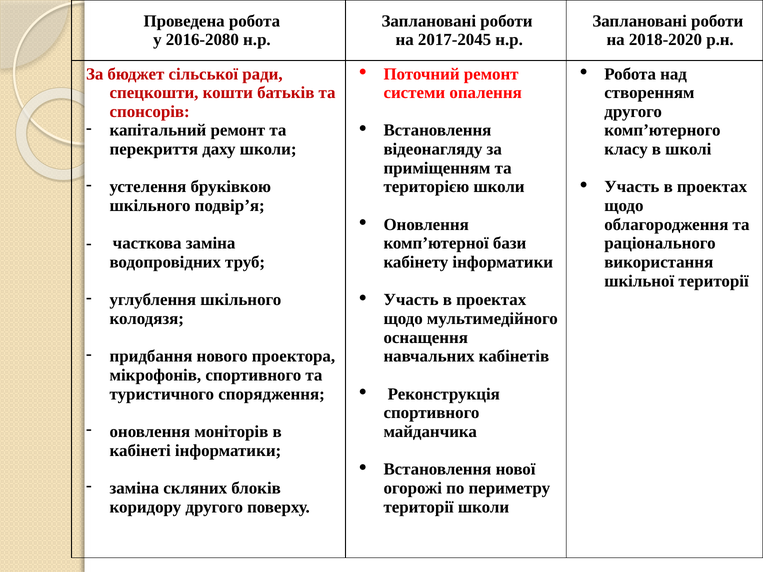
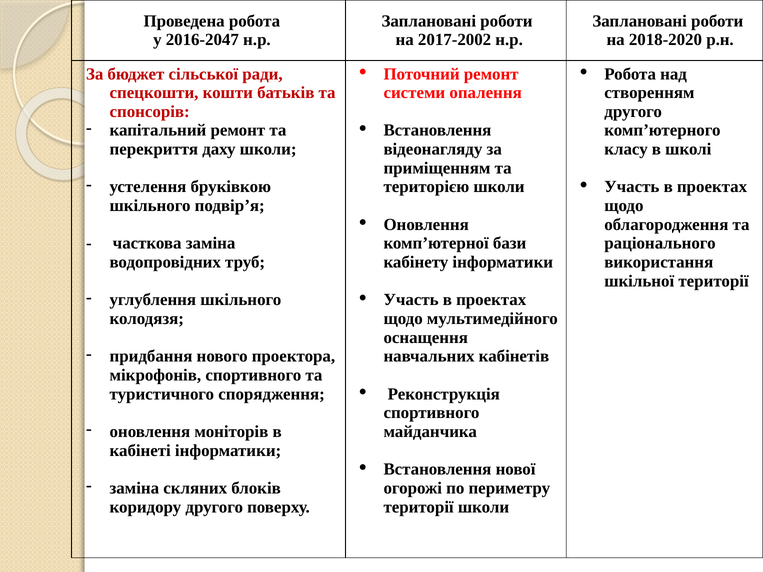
2016-2080: 2016-2080 -> 2016-2047
2017-2045: 2017-2045 -> 2017-2002
